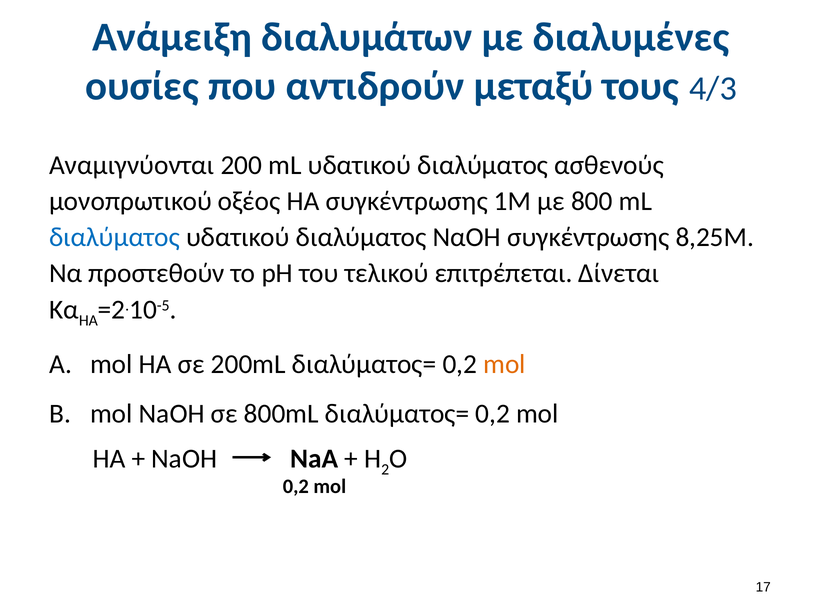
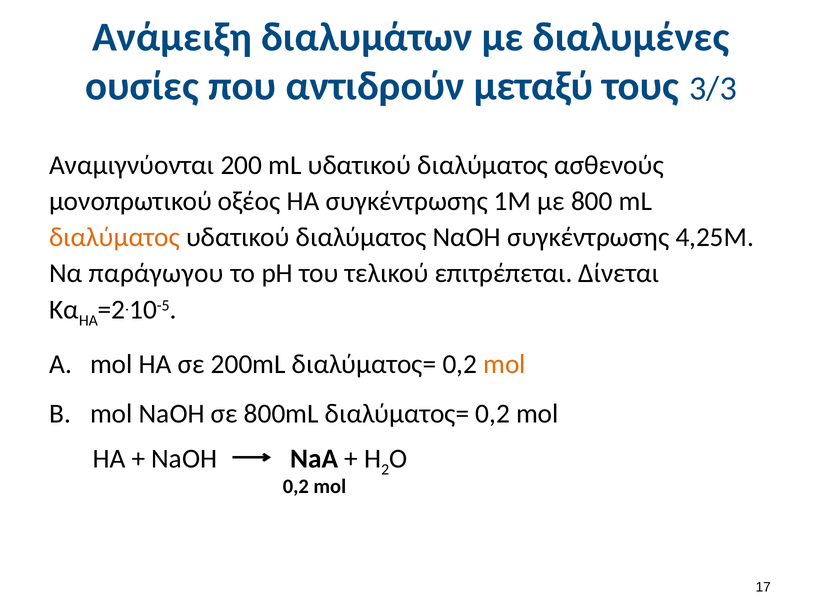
4/3: 4/3 -> 3/3
διαλύματος at (115, 237) colour: blue -> orange
8,25Μ: 8,25Μ -> 4,25Μ
προστεθούν: προστεθούν -> παράγωγου
